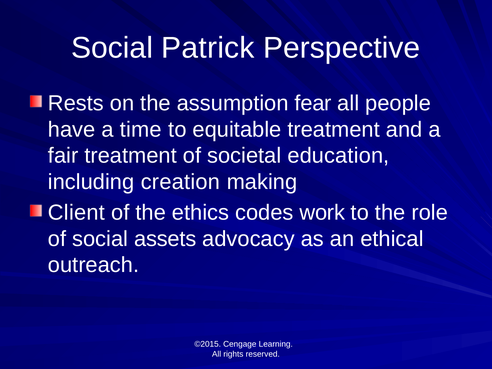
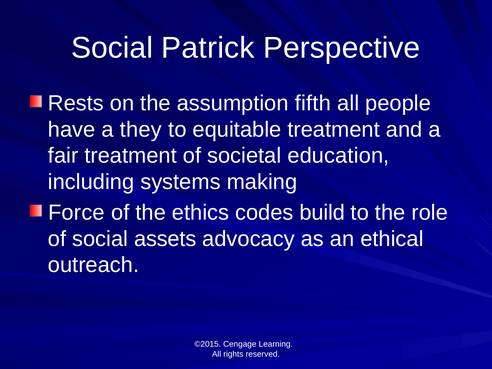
fear: fear -> fifth
time: time -> they
creation: creation -> systems
Client: Client -> Force
work: work -> build
